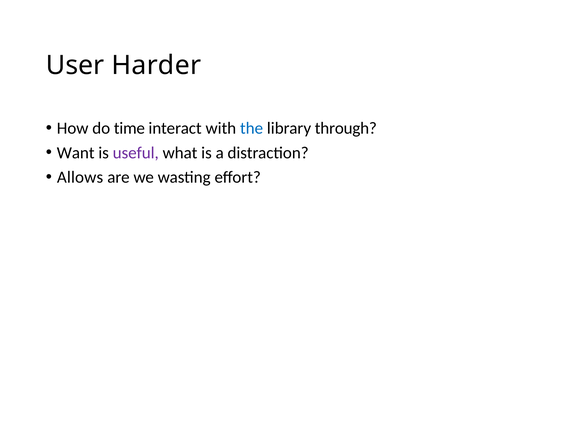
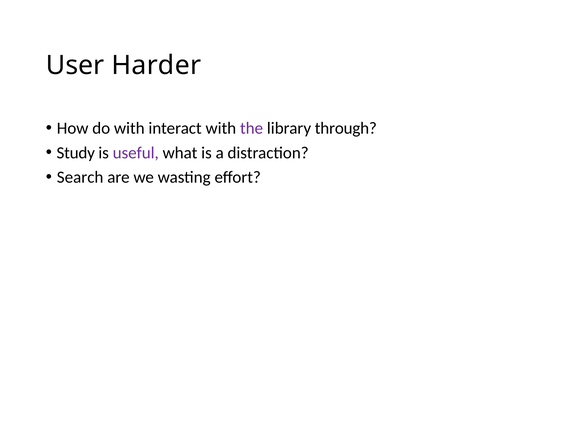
do time: time -> with
the colour: blue -> purple
Want: Want -> Study
Allows: Allows -> Search
